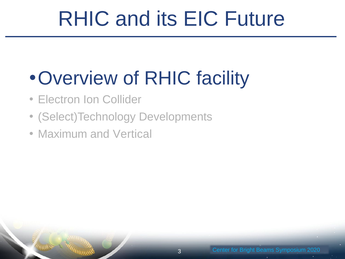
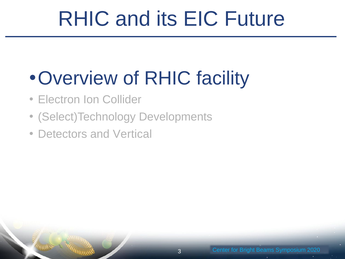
Maximum: Maximum -> Detectors
